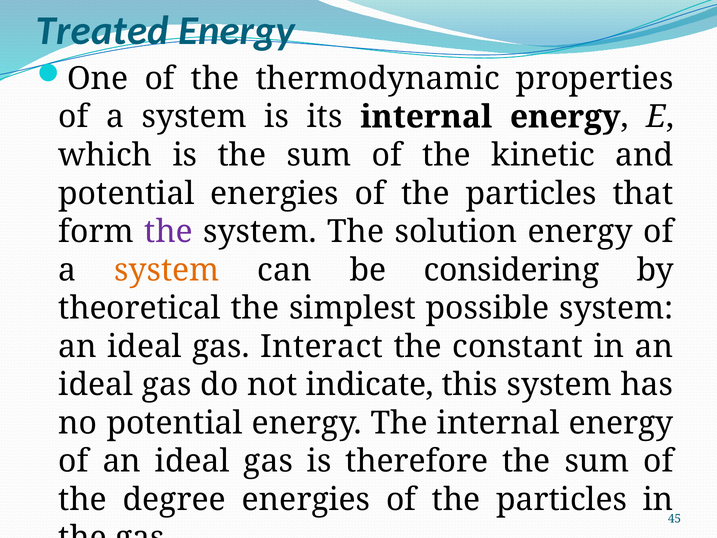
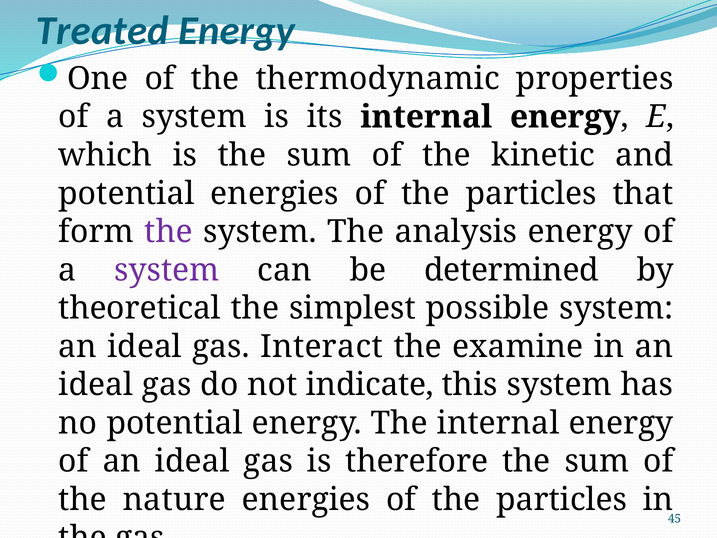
solution: solution -> analysis
system at (167, 270) colour: orange -> purple
considering: considering -> determined
constant: constant -> examine
degree: degree -> nature
